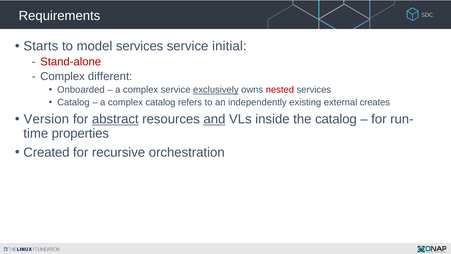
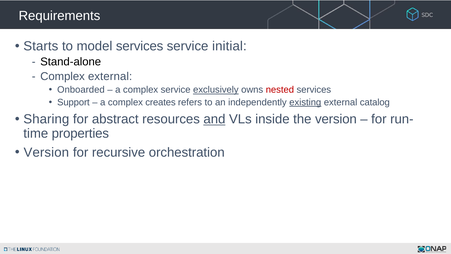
Stand-alone colour: red -> black
Complex different: different -> external
Catalog at (73, 102): Catalog -> Support
complex catalog: catalog -> creates
existing underline: none -> present
creates: creates -> catalog
Version: Version -> Sharing
abstract underline: present -> none
the catalog: catalog -> version
Created at (46, 152): Created -> Version
